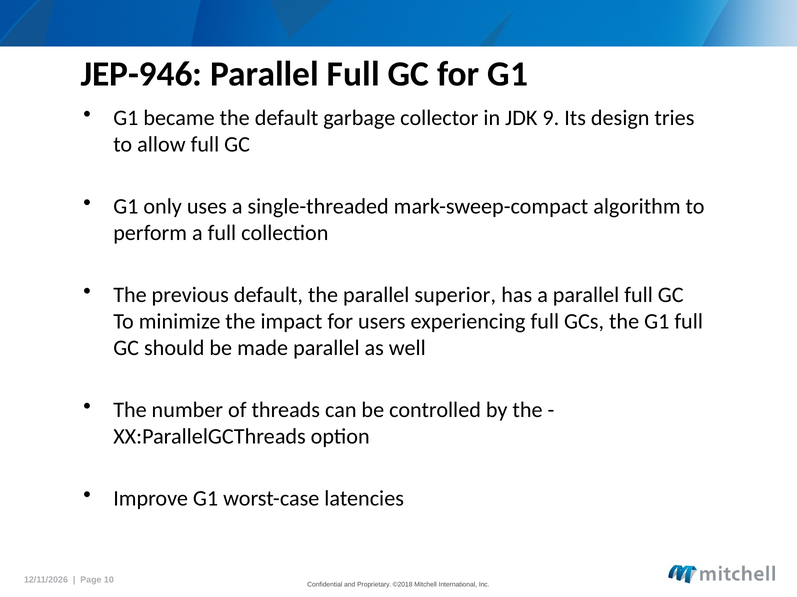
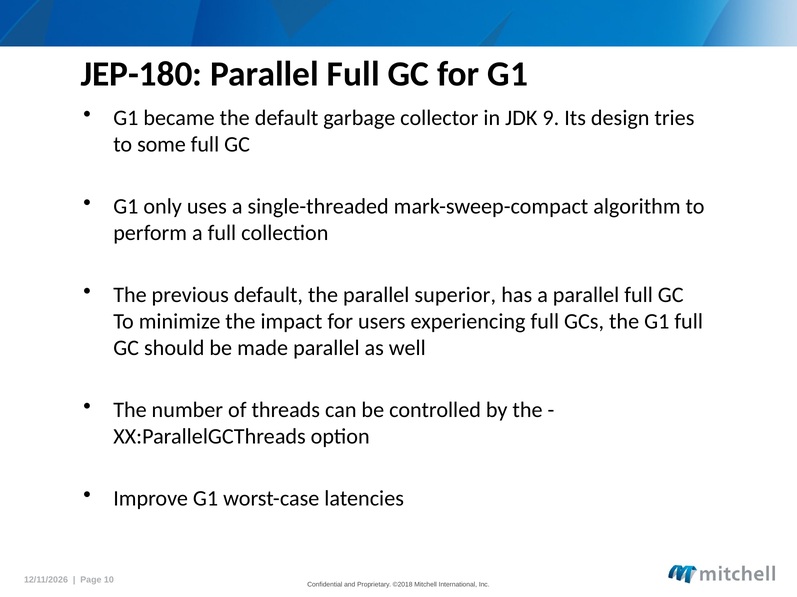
JEP-946: JEP-946 -> JEP-180
allow: allow -> some
